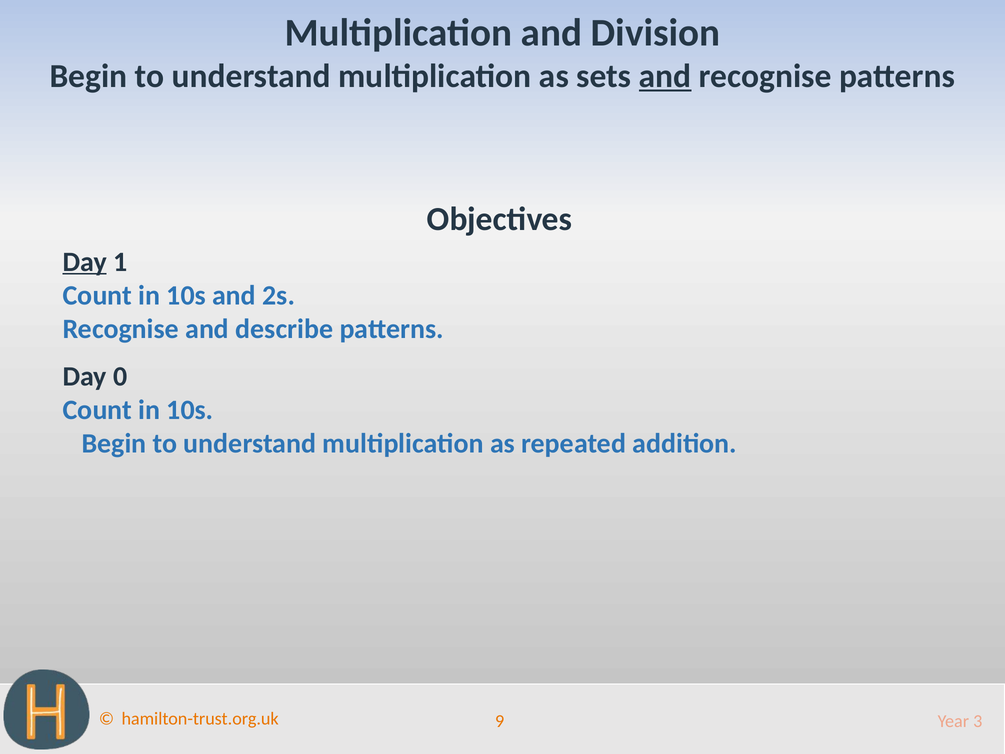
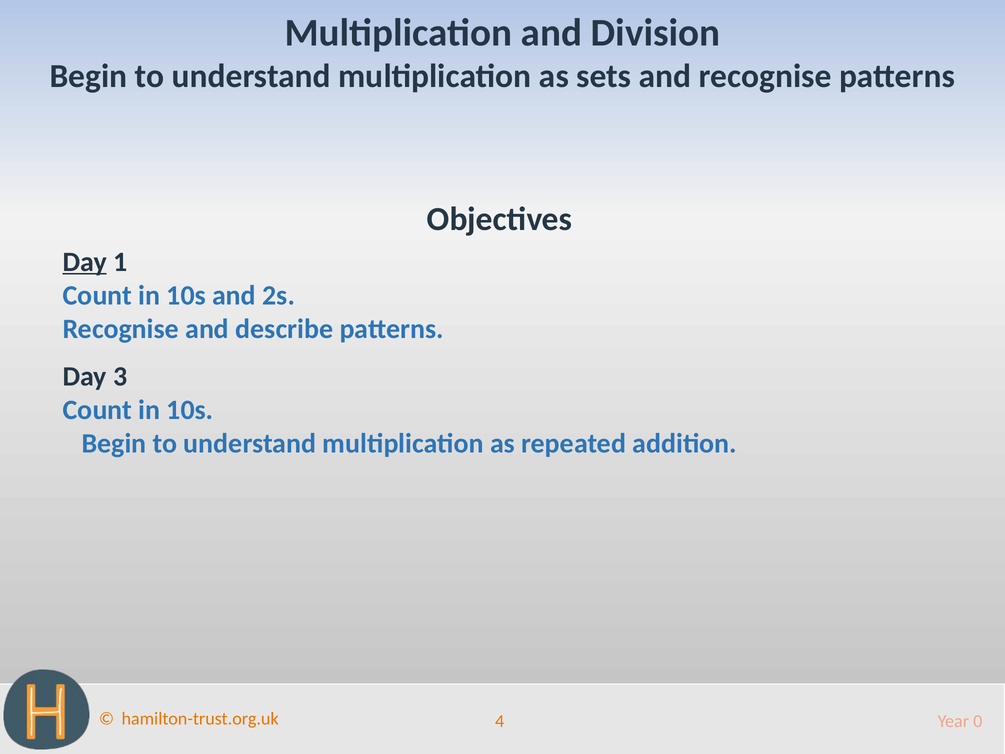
and at (665, 76) underline: present -> none
0: 0 -> 3
9: 9 -> 4
3: 3 -> 0
